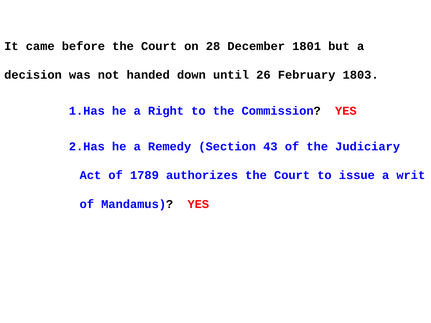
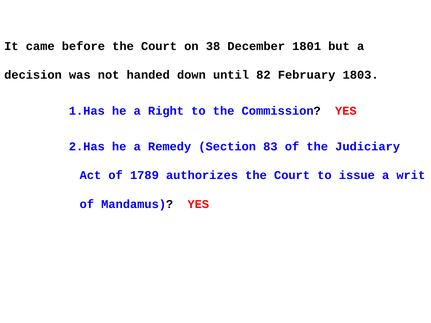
28: 28 -> 38
26: 26 -> 82
43: 43 -> 83
